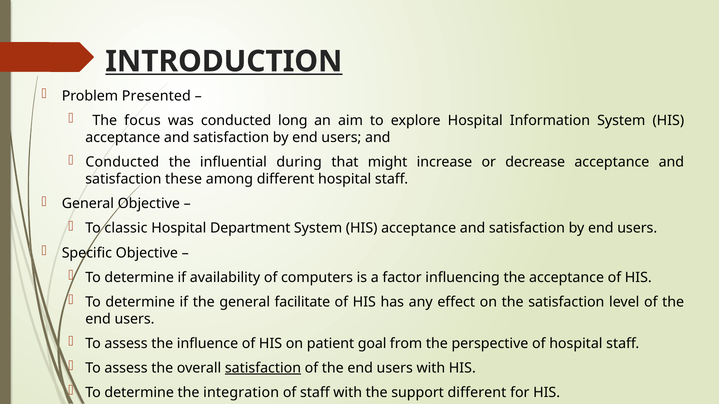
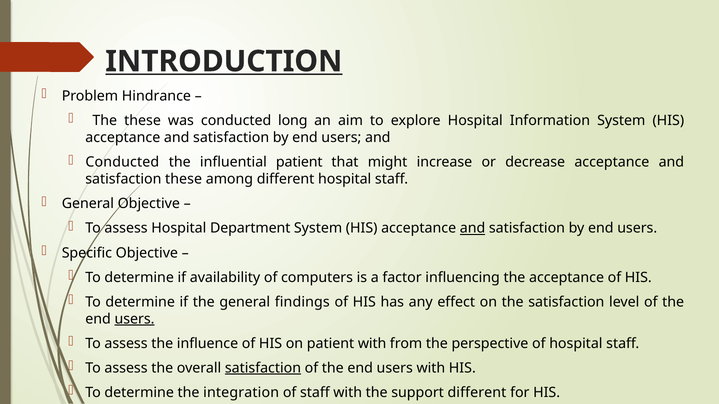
Presented: Presented -> Hindrance
The focus: focus -> these
influential during: during -> patient
classic at (126, 229): classic -> assess
and at (473, 229) underline: none -> present
facilitate: facilitate -> findings
users at (135, 319) underline: none -> present
patient goal: goal -> with
